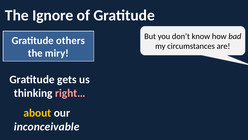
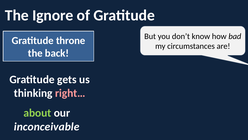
others: others -> throne
miry: miry -> back
about colour: yellow -> light green
